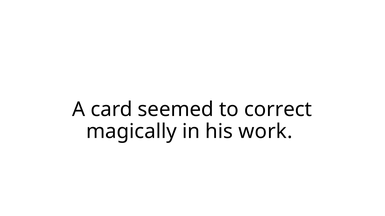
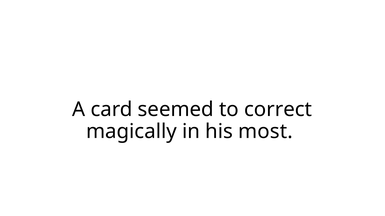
work: work -> most
